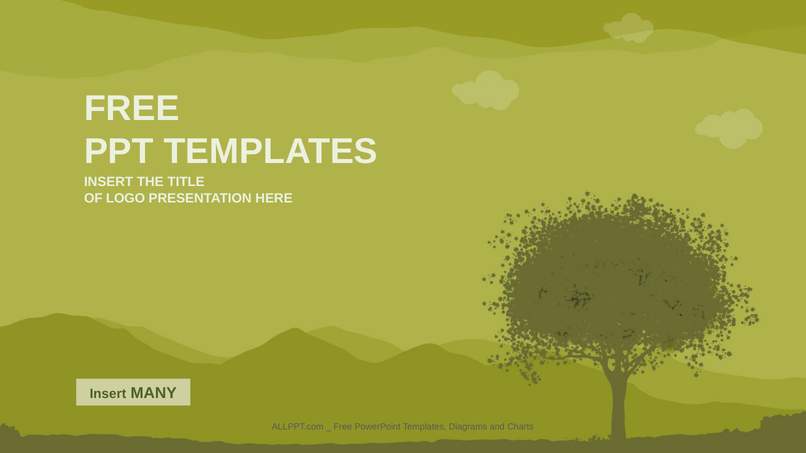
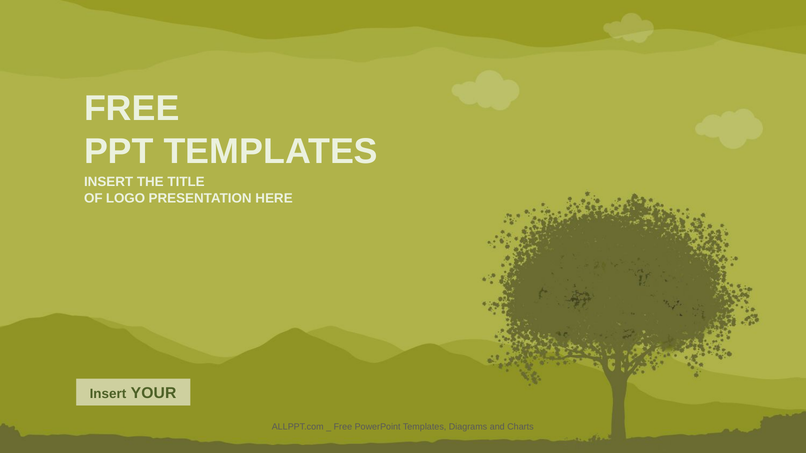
MANY: MANY -> YOUR
